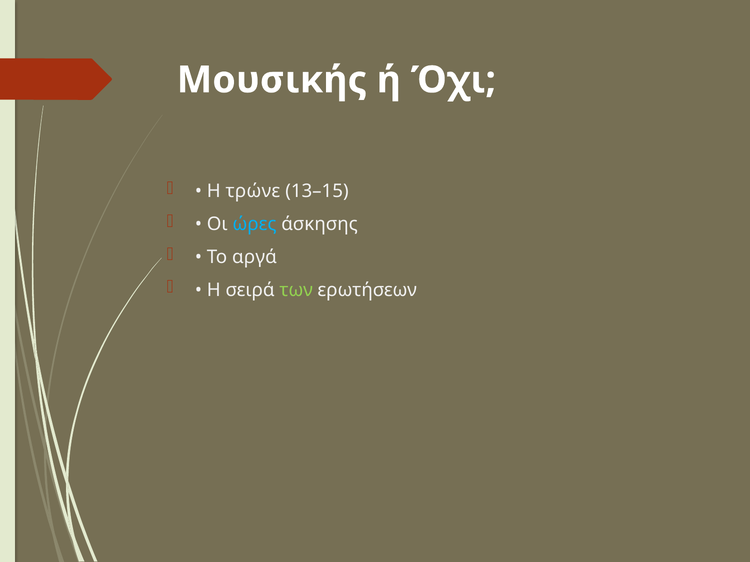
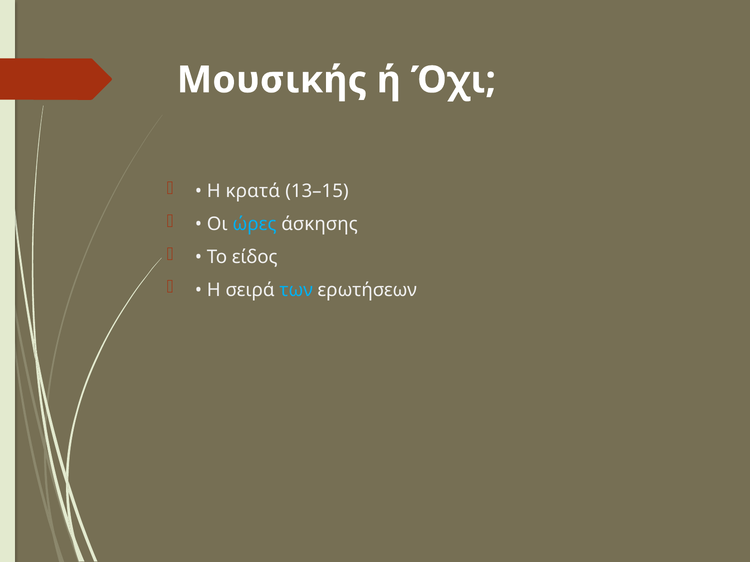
τρώνε: τρώνε -> κρατά
αργά: αργά -> είδος
των colour: light green -> light blue
